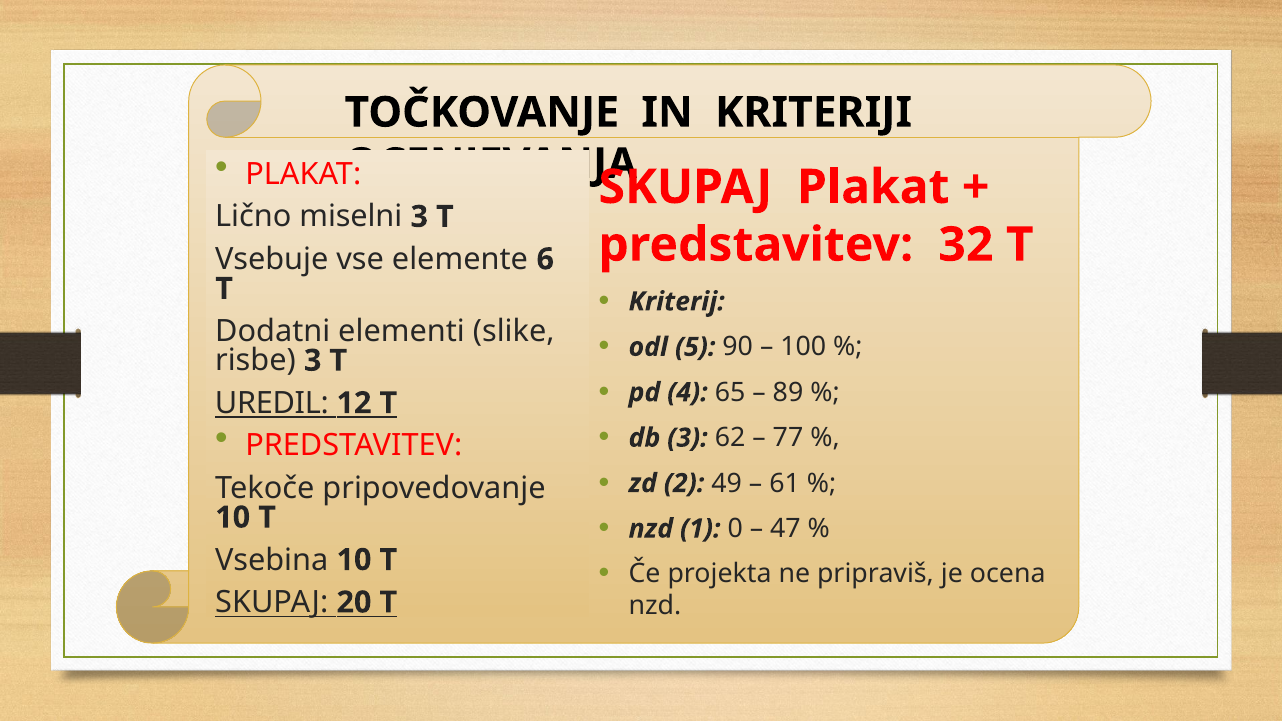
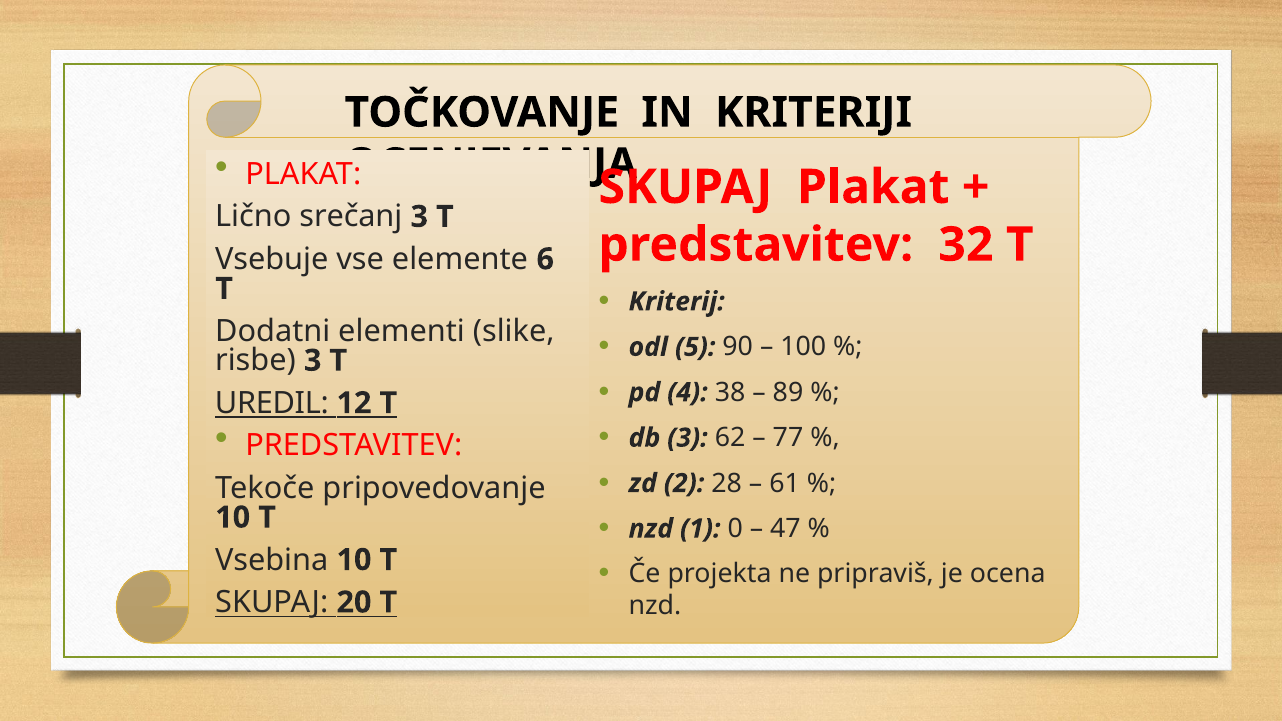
miselni: miselni -> srečanj
65: 65 -> 38
49: 49 -> 28
